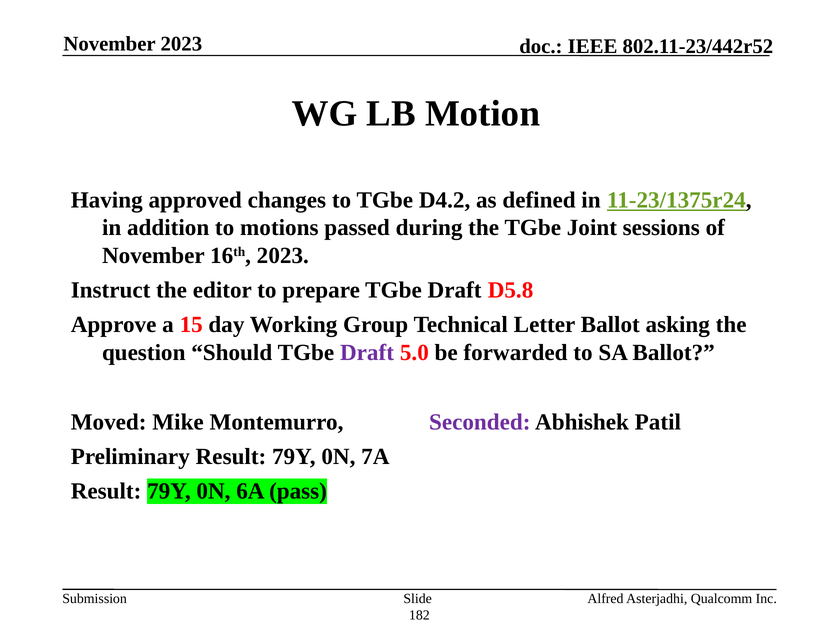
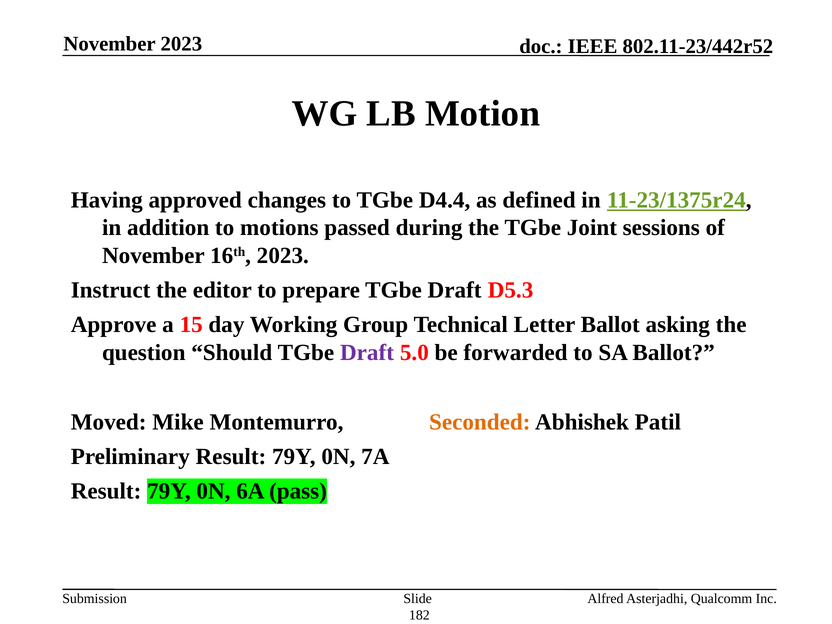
D4.2: D4.2 -> D4.4
D5.8: D5.8 -> D5.3
Seconded colour: purple -> orange
